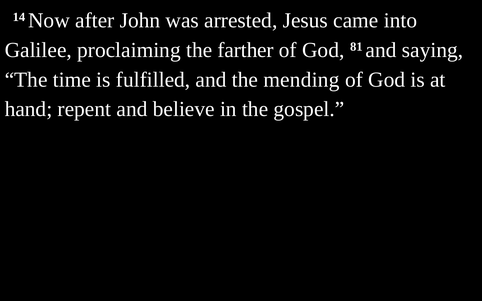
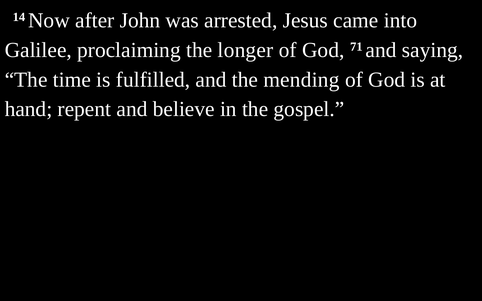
farther: farther -> longer
81: 81 -> 71
